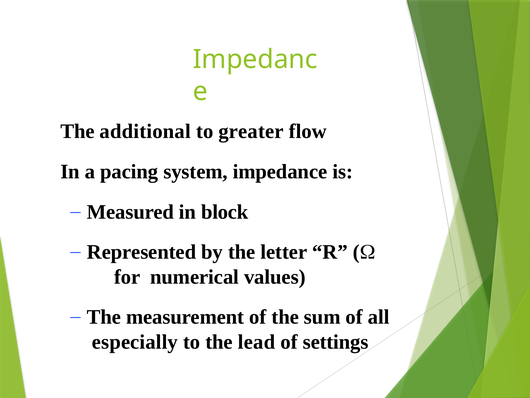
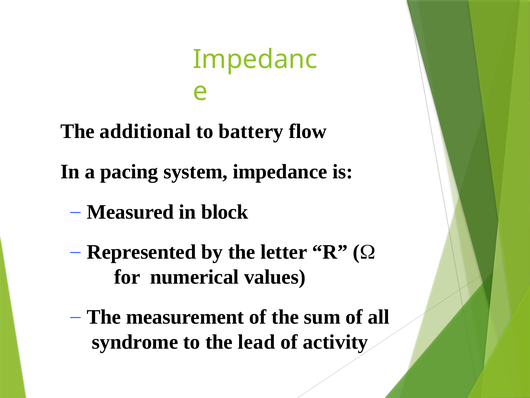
greater: greater -> battery
especially: especially -> syndrome
settings: settings -> activity
